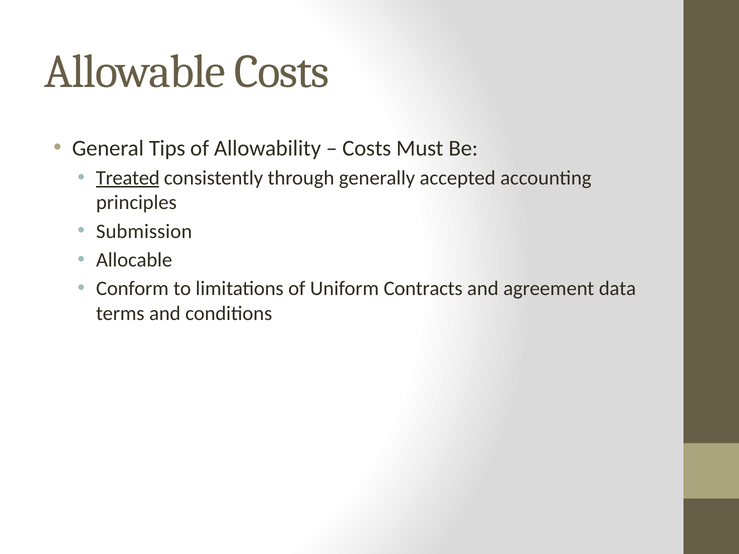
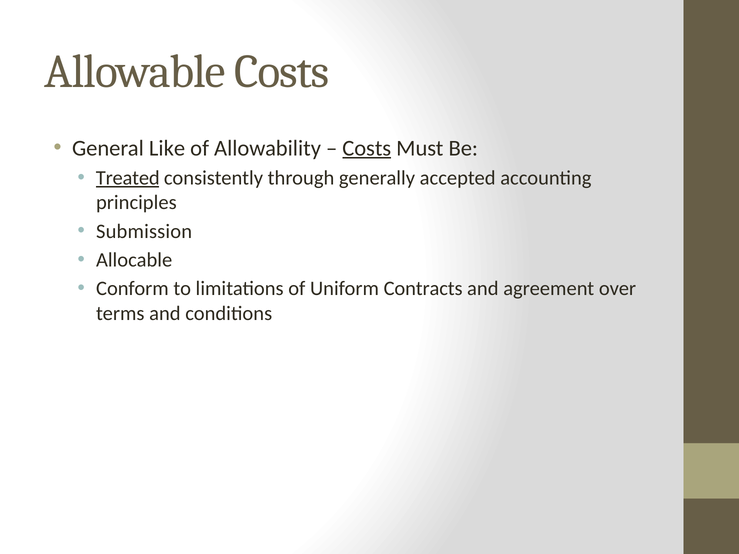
Tips: Tips -> Like
Costs at (367, 148) underline: none -> present
data: data -> over
